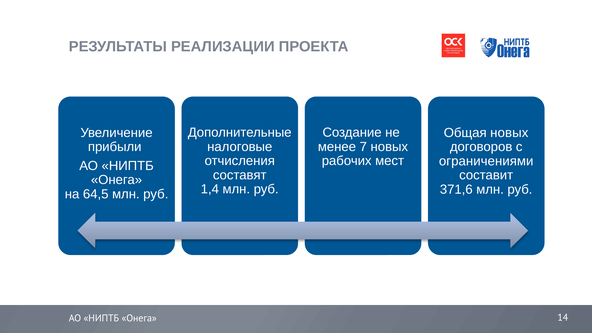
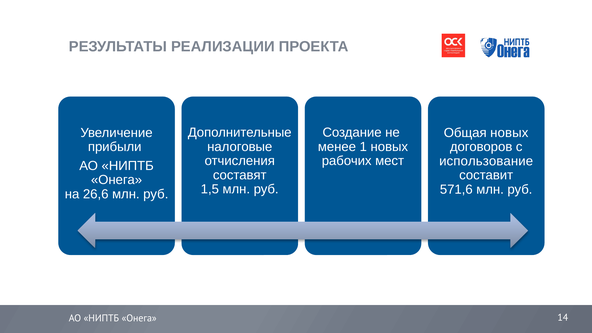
7: 7 -> 1
ограничениями: ограничениями -> использование
1,4: 1,4 -> 1,5
371,6: 371,6 -> 571,6
64,5: 64,5 -> 26,6
